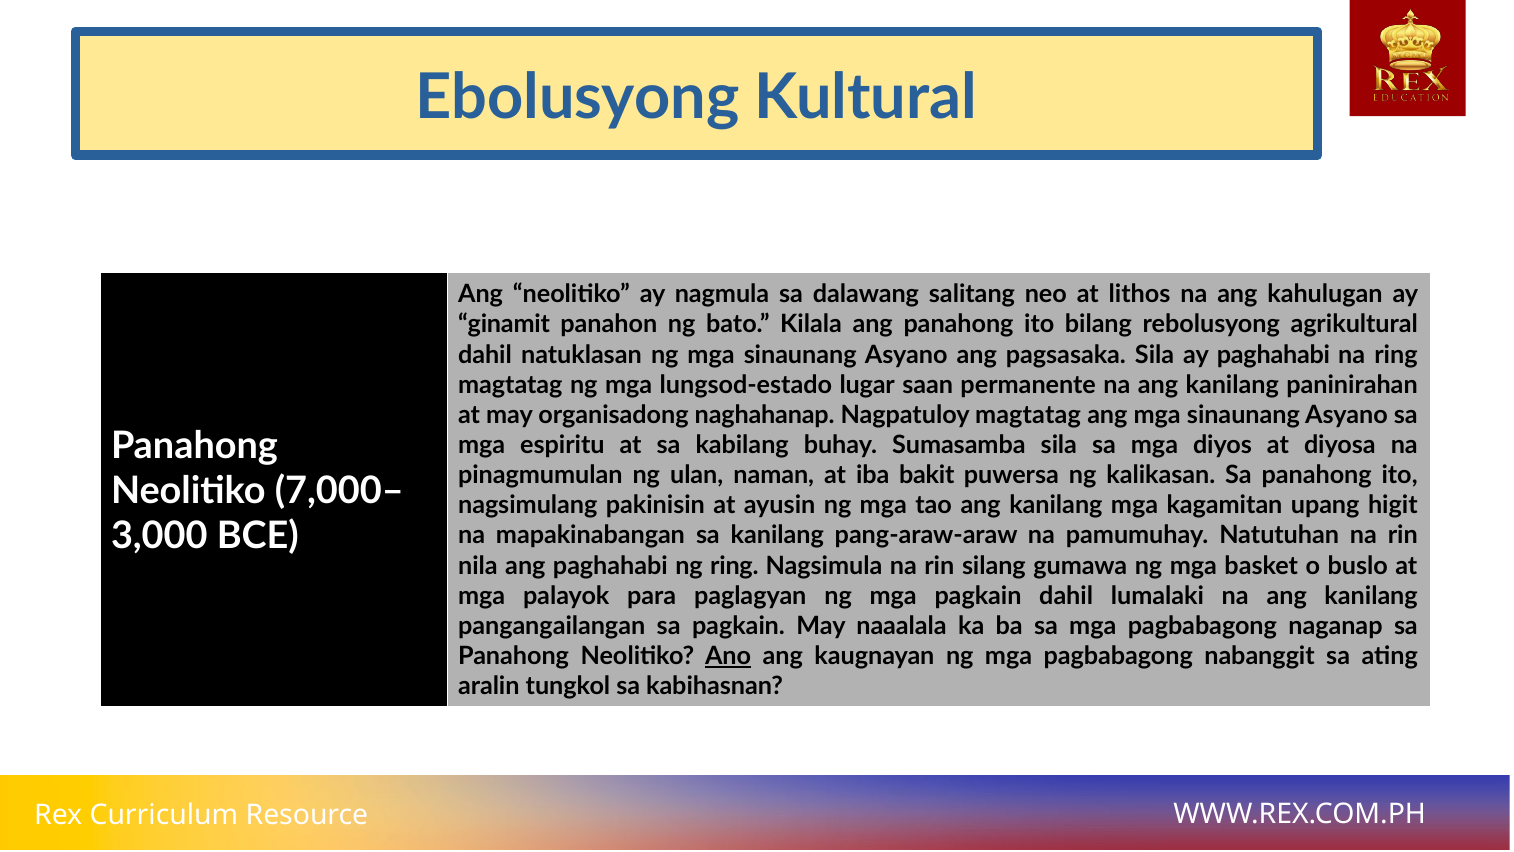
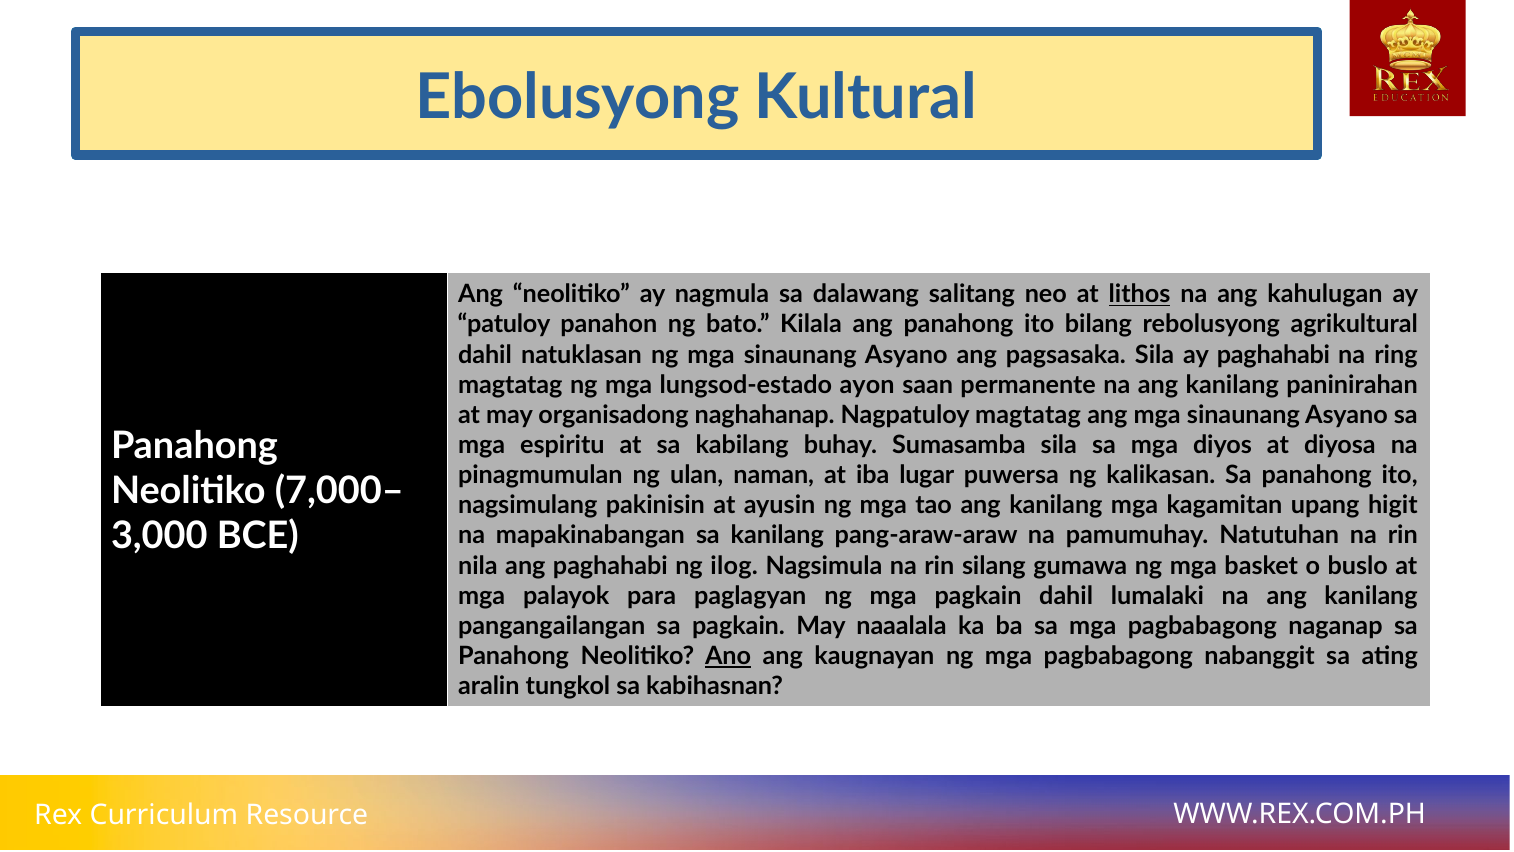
lithos underline: none -> present
ginamit: ginamit -> patuloy
lugar: lugar -> ayon
bakit: bakit -> lugar
ng ring: ring -> ilog
